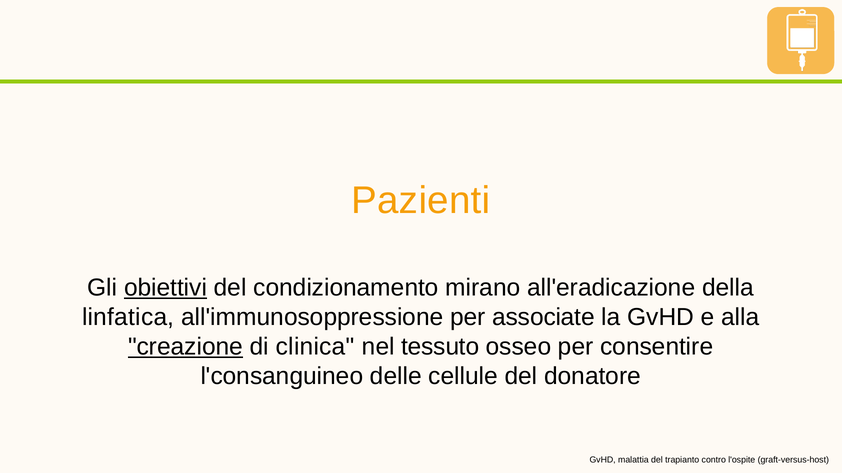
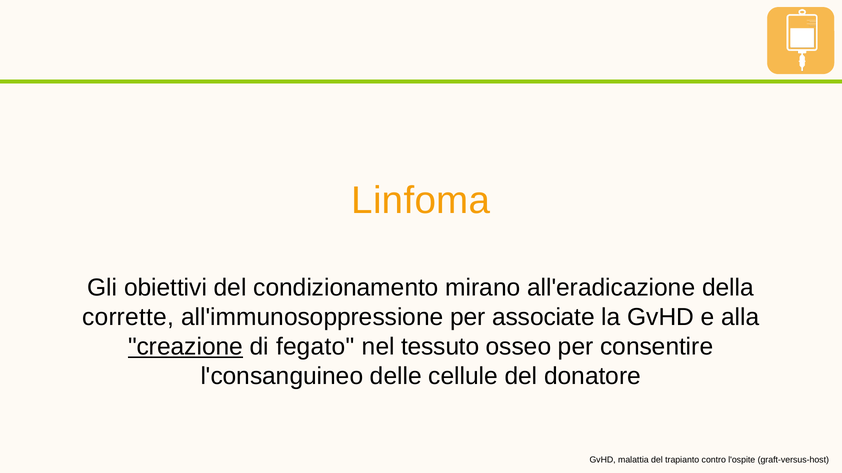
Pazienti: Pazienti -> Linfoma
obiettivi underline: present -> none
linfatica: linfatica -> corrette
clinica: clinica -> fegato
